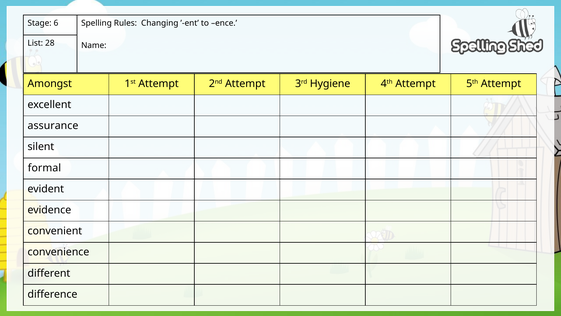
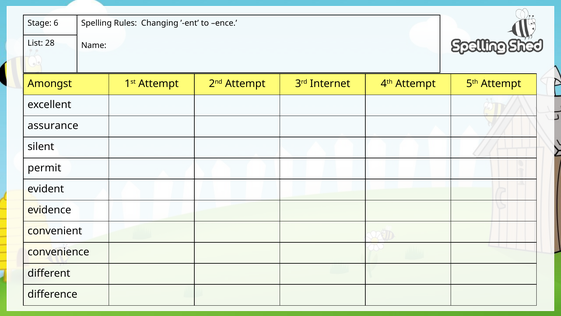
Hygiene: Hygiene -> Internet
formal: formal -> permit
